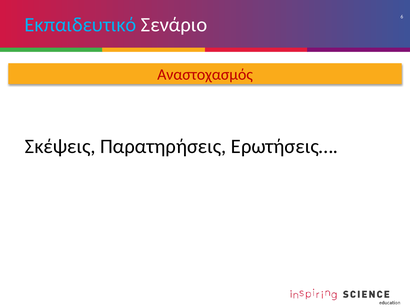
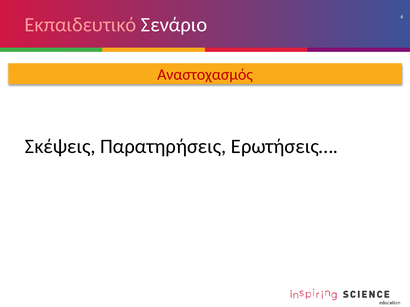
Εκπαιδευτικό colour: light blue -> pink
